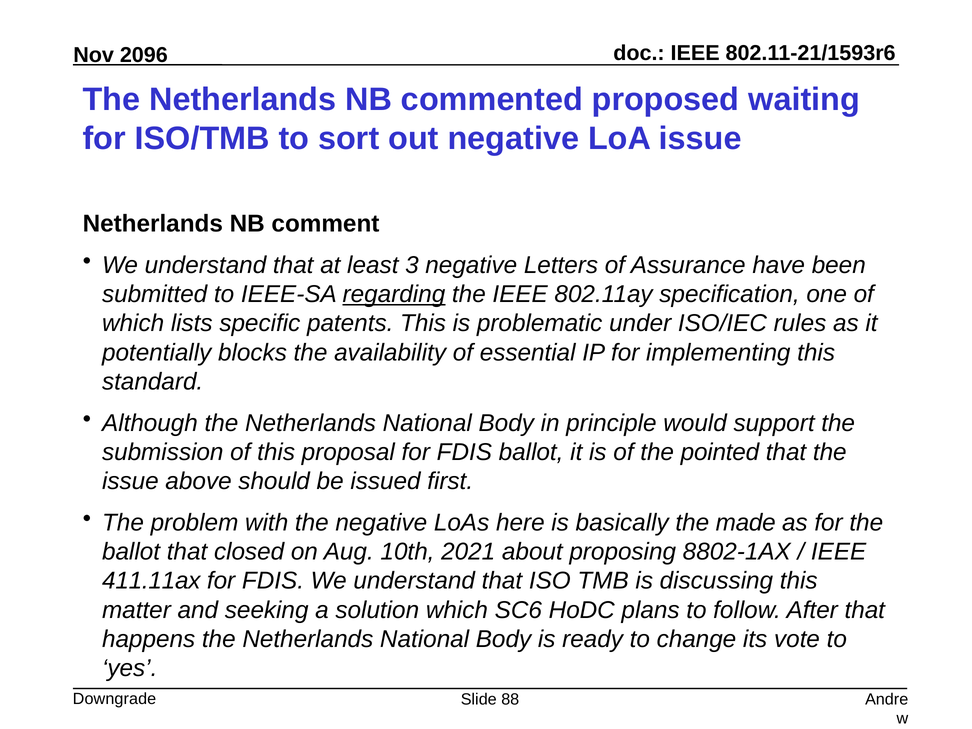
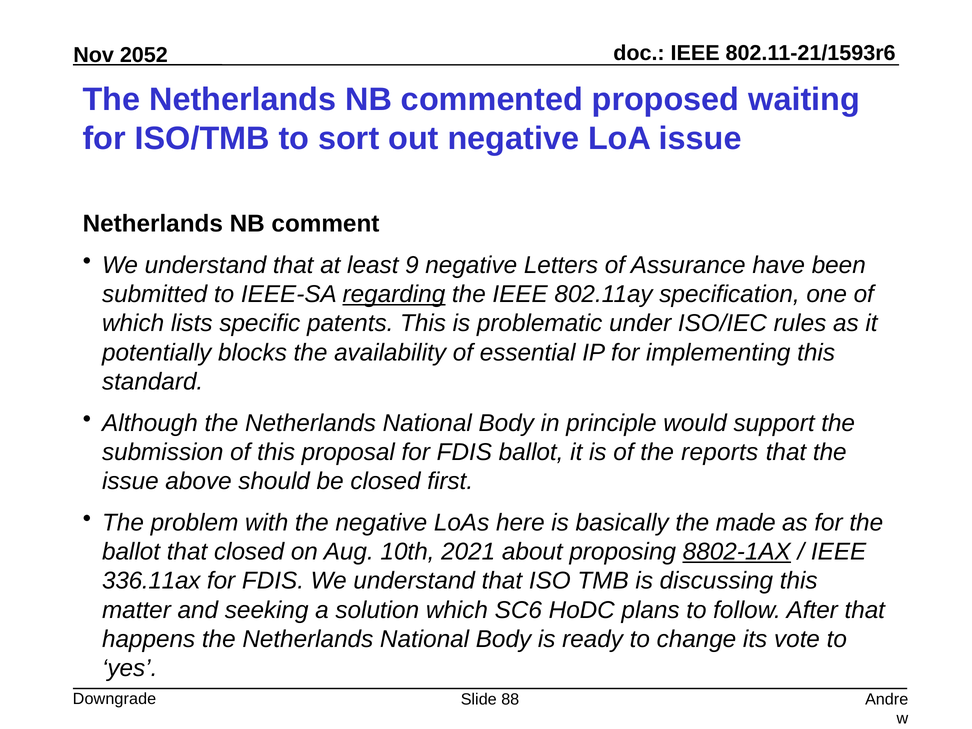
2096: 2096 -> 2052
3: 3 -> 9
pointed: pointed -> reports
be issued: issued -> closed
8802-1AX underline: none -> present
411.11ax: 411.11ax -> 336.11ax
